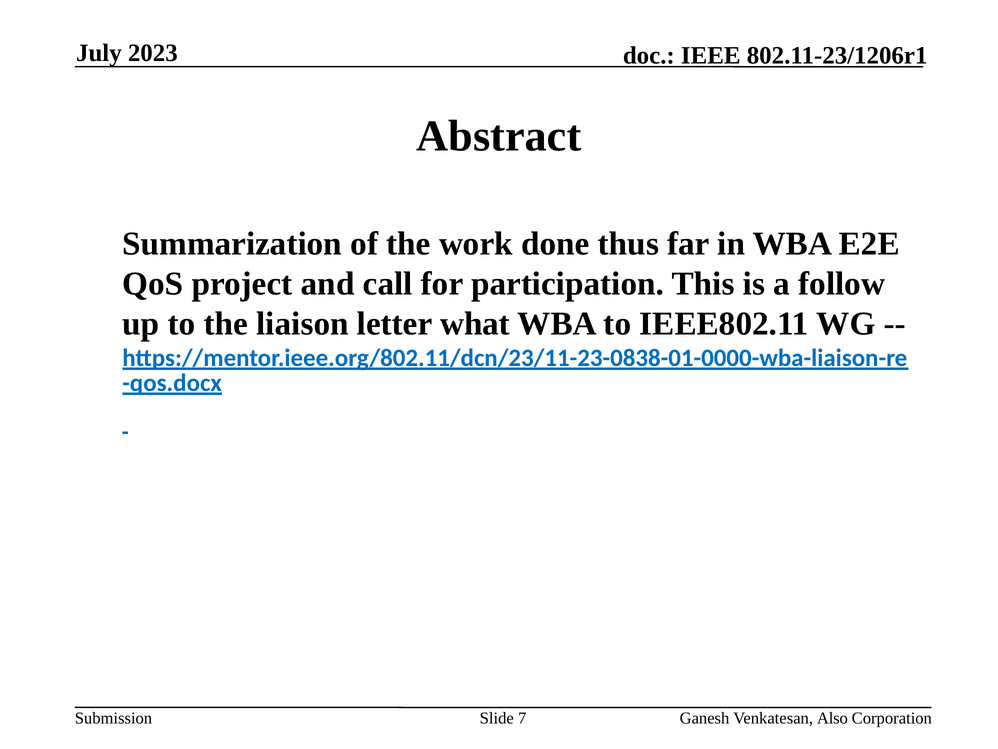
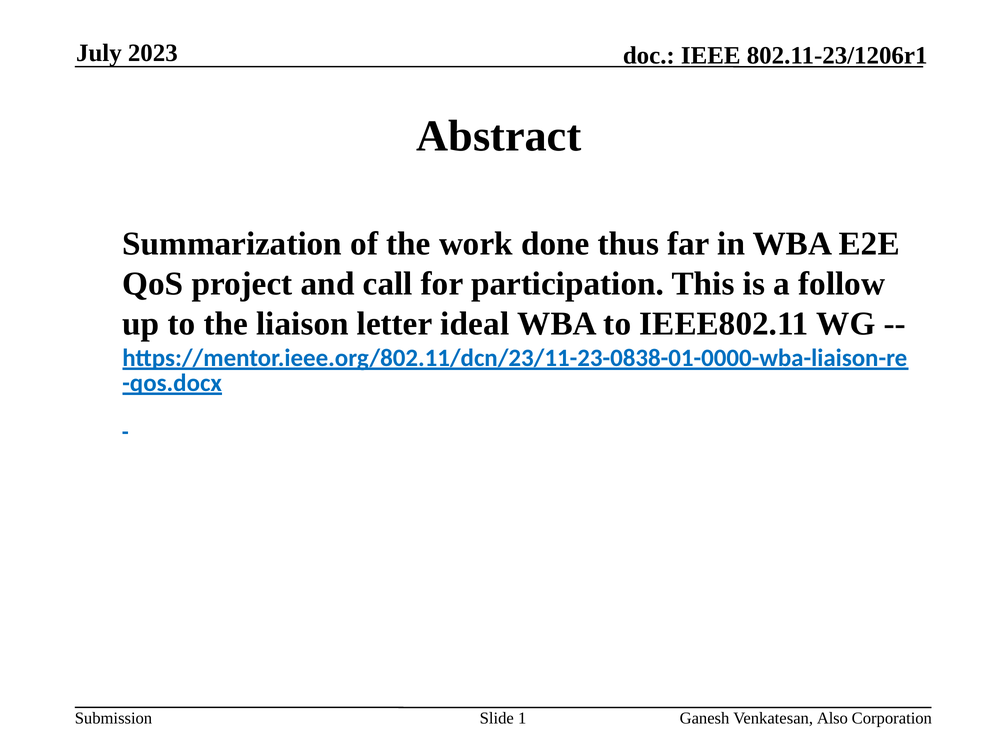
what: what -> ideal
7: 7 -> 1
